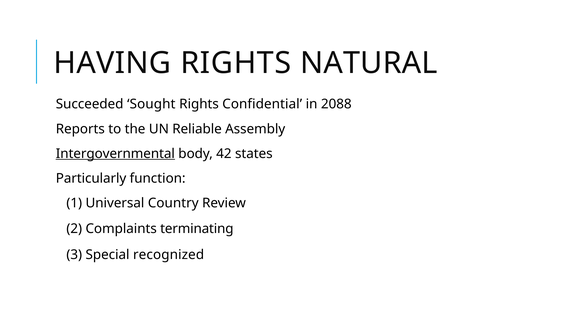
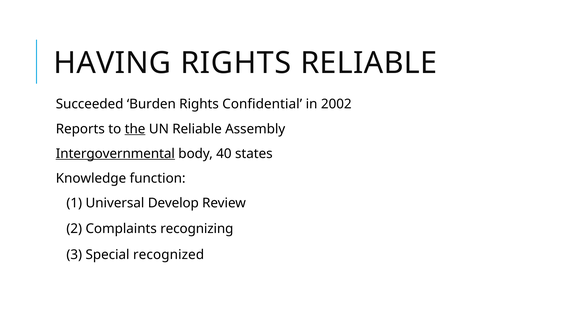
RIGHTS NATURAL: NATURAL -> RELIABLE
Sought: Sought -> Burden
2088: 2088 -> 2002
the underline: none -> present
42: 42 -> 40
Particularly: Particularly -> Knowledge
Country: Country -> Develop
terminating: terminating -> recognizing
